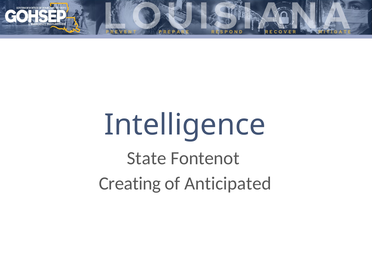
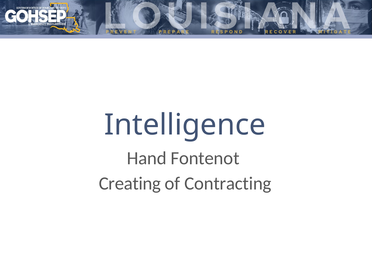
State: State -> Hand
Anticipated: Anticipated -> Contracting
